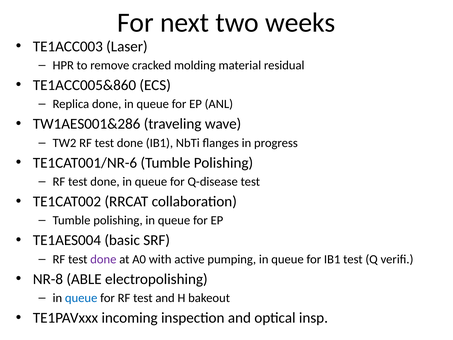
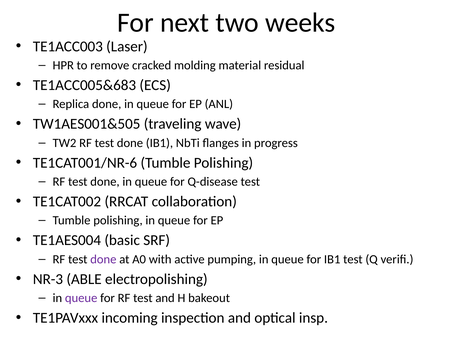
TE1ACC005&860: TE1ACC005&860 -> TE1ACC005&683
TW1AES001&286: TW1AES001&286 -> TW1AES001&505
NR-8: NR-8 -> NR-3
queue at (81, 298) colour: blue -> purple
